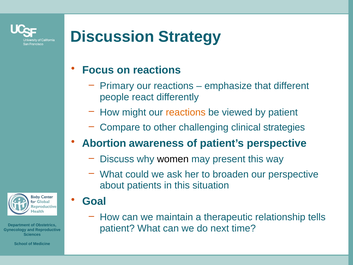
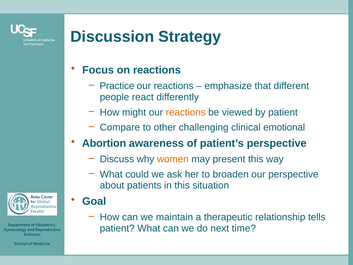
Primary: Primary -> Practice
strategies: strategies -> emotional
women colour: black -> orange
